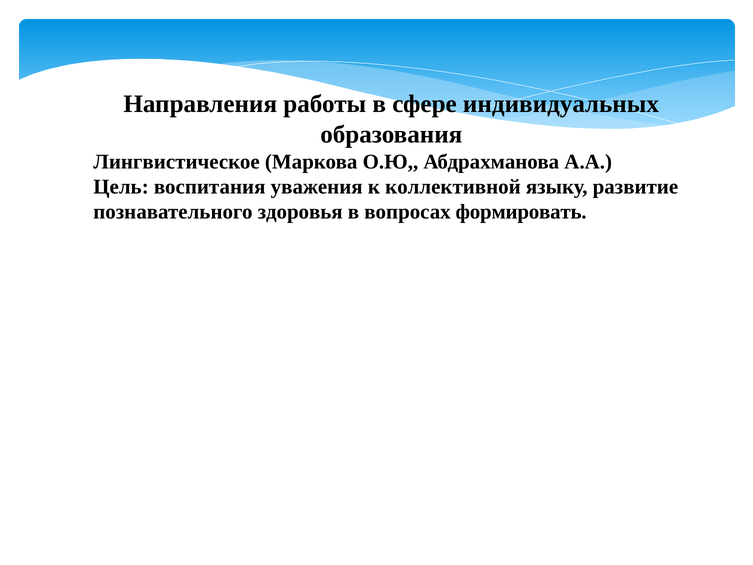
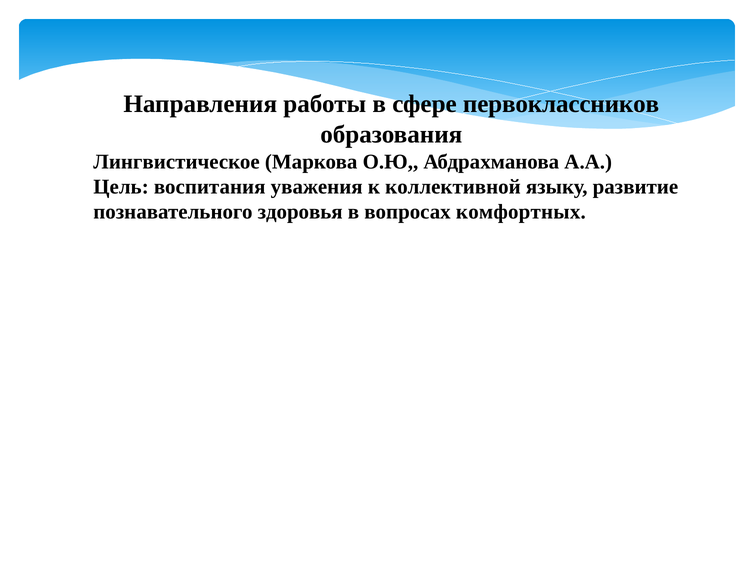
индивидуальных: индивидуальных -> первоклассников
формировать: формировать -> комфортных
